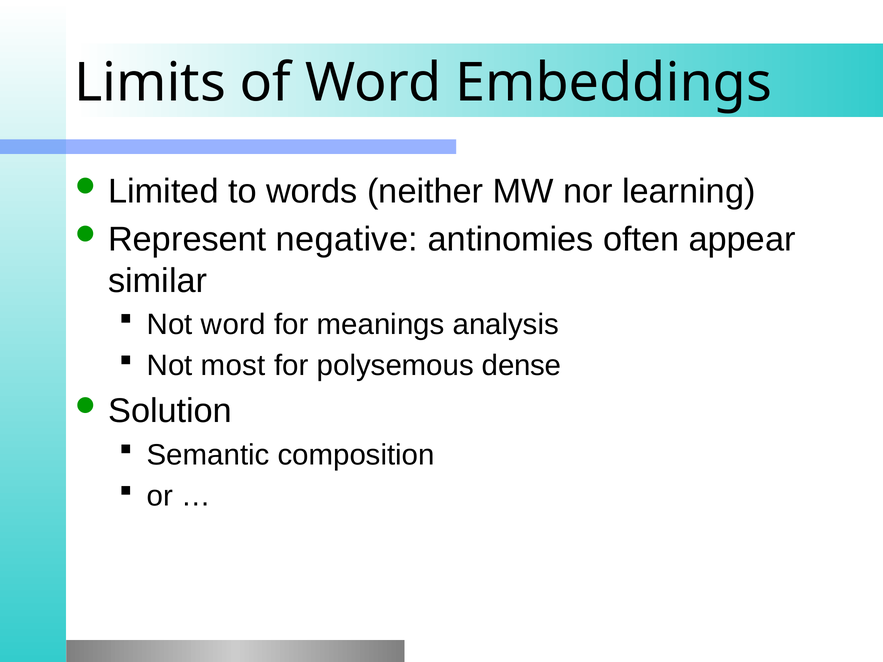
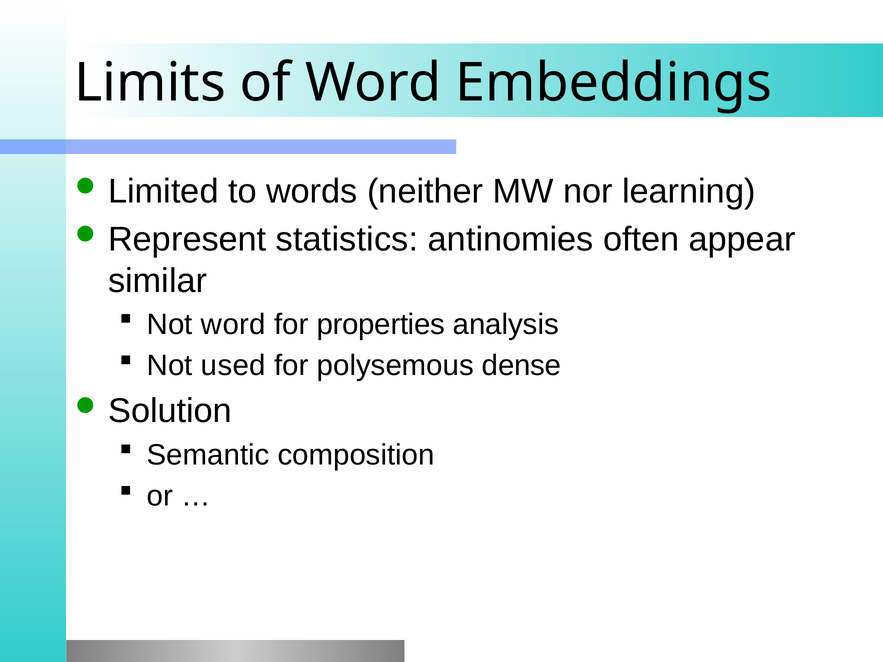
negative: negative -> statistics
meanings: meanings -> properties
most: most -> used
